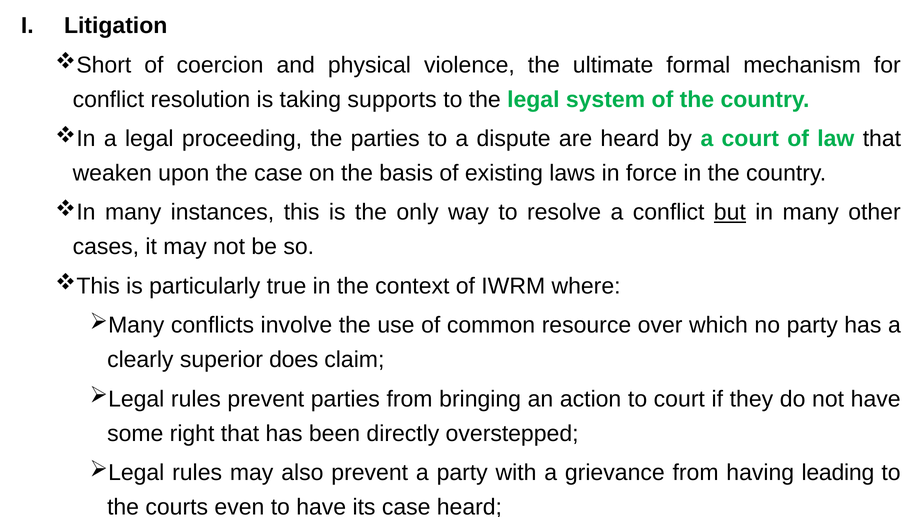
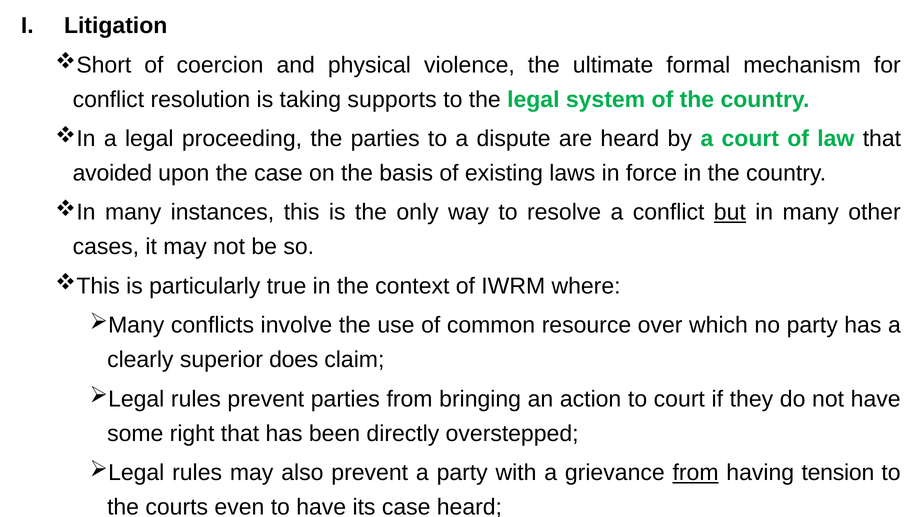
weaken: weaken -> avoided
from at (696, 473) underline: none -> present
leading: leading -> tension
